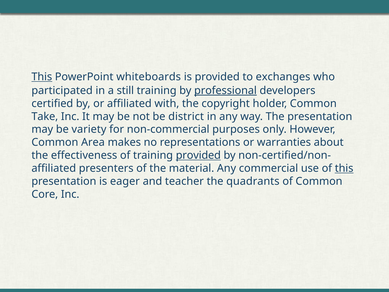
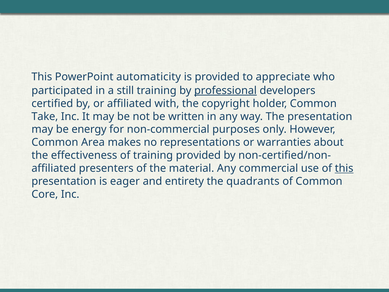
This at (42, 77) underline: present -> none
whiteboards: whiteboards -> automaticity
exchanges: exchanges -> appreciate
district: district -> written
variety: variety -> energy
provided at (198, 155) underline: present -> none
teacher: teacher -> entirety
